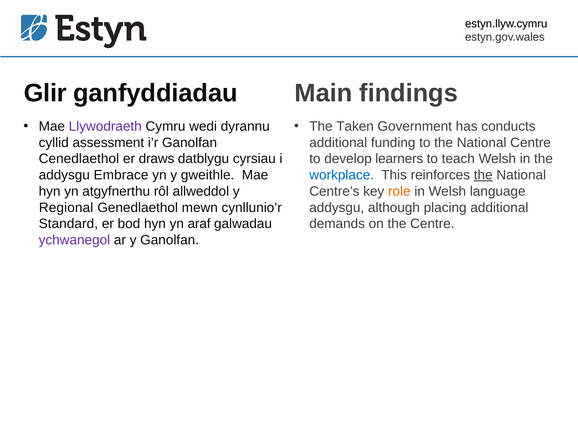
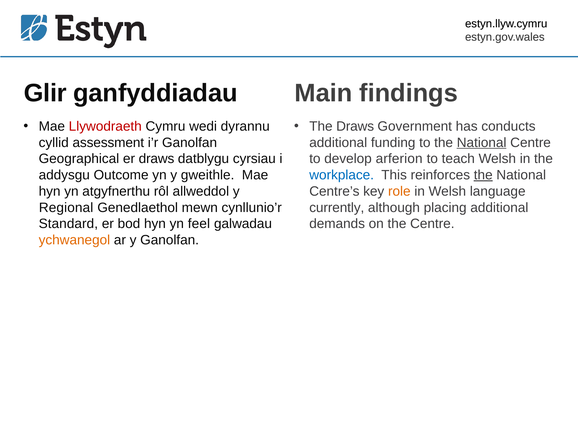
Llywodraeth colour: purple -> red
The Taken: Taken -> Draws
National at (482, 143) underline: none -> present
Cenedlaethol: Cenedlaethol -> Geographical
learners: learners -> arferion
Embrace: Embrace -> Outcome
addysgu at (337, 208): addysgu -> currently
araf: araf -> feel
ychwanegol colour: purple -> orange
